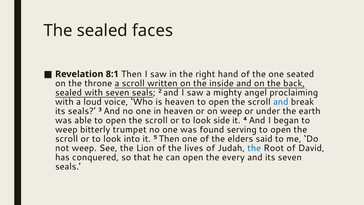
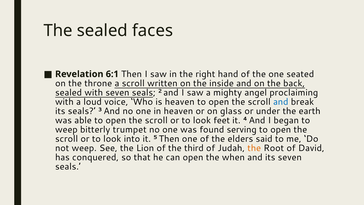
8:1: 8:1 -> 6:1
on weep: weep -> glass
side: side -> feet
lives: lives -> third
the at (254, 148) colour: blue -> orange
every: every -> when
